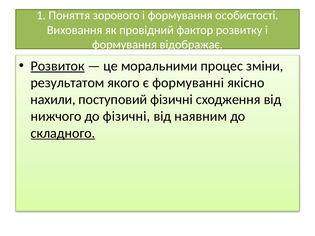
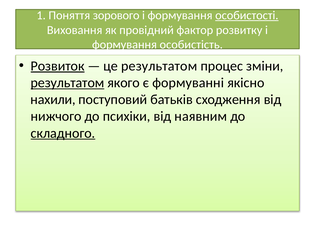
особистості underline: none -> present
відображає: відображає -> особистість
це моральними: моральними -> результатом
результатом at (67, 83) underline: none -> present
поступовий фізичні: фізичні -> батьків
до фізичні: фізичні -> психіки
